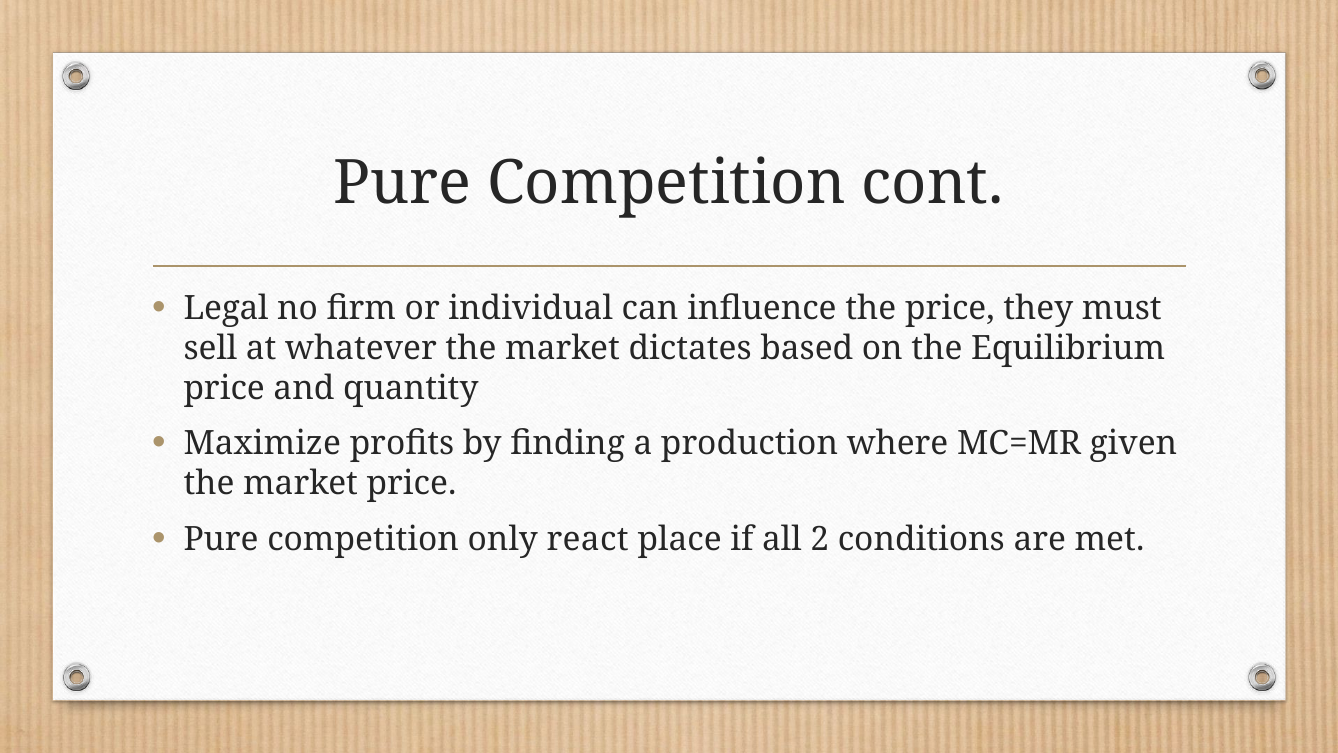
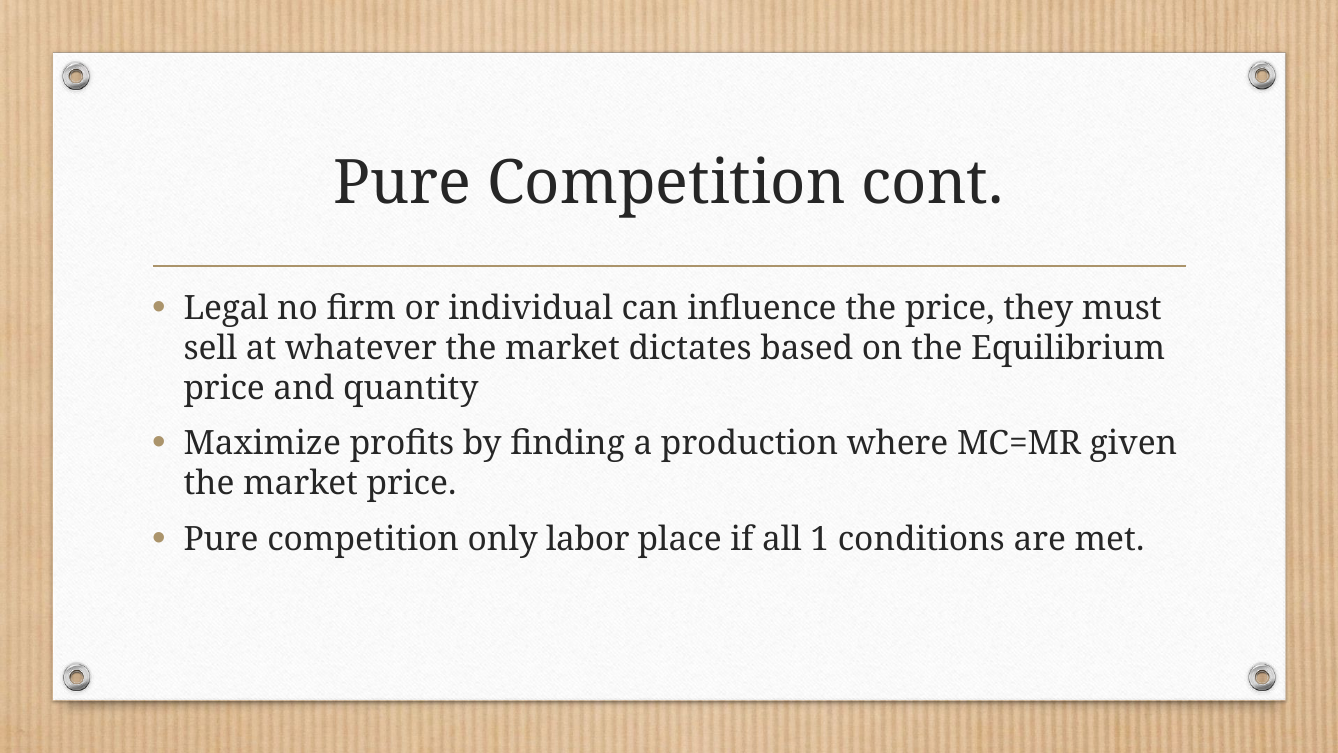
react: react -> labor
2: 2 -> 1
